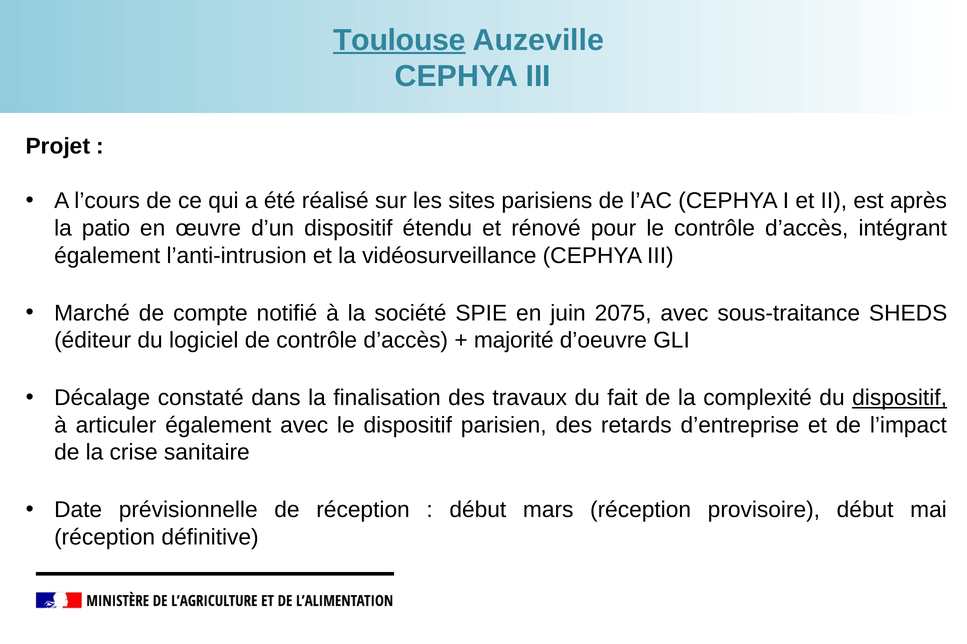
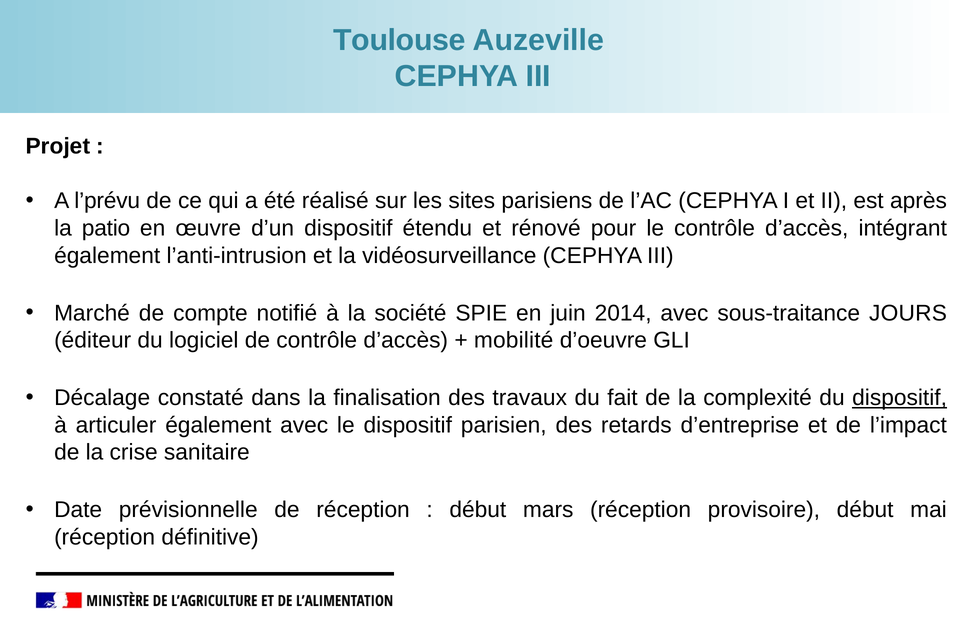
Toulouse underline: present -> none
l’cours: l’cours -> l’prévu
2075: 2075 -> 2014
SHEDS: SHEDS -> JOURS
majorité: majorité -> mobilité
